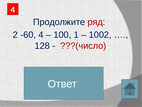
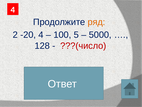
ряд colour: red -> orange
-60: -60 -> -20
1: 1 -> 5
1002: 1002 -> 5000
